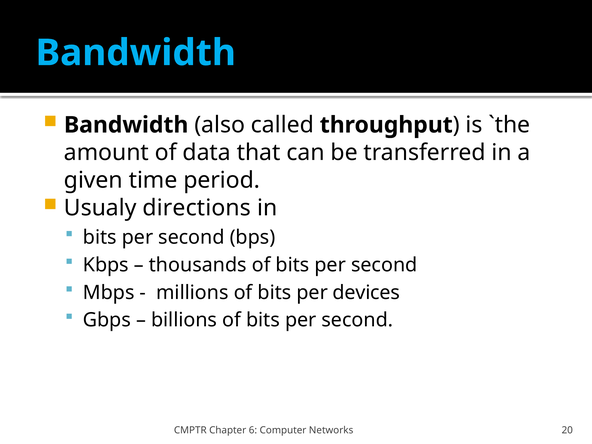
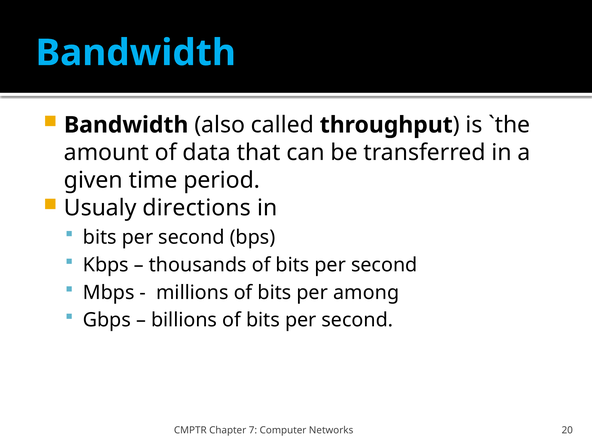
devices: devices -> among
6: 6 -> 7
